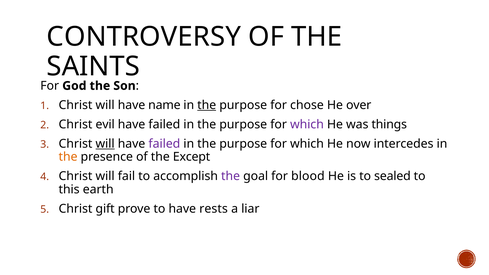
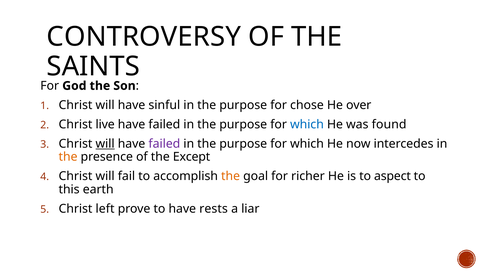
name: name -> sinful
the at (207, 105) underline: present -> none
evil: evil -> live
which at (307, 124) colour: purple -> blue
things: things -> found
the at (231, 176) colour: purple -> orange
blood: blood -> richer
sealed: sealed -> aspect
gift: gift -> left
